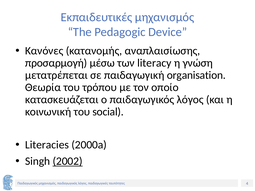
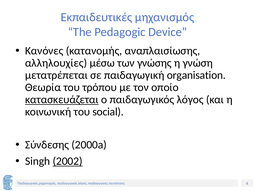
προσαρμογή: προσαρμογή -> αλληλουχίες
literacy: literacy -> γνώσης
κατασκευάζεται underline: none -> present
Literacies: Literacies -> Σύνδεσης
